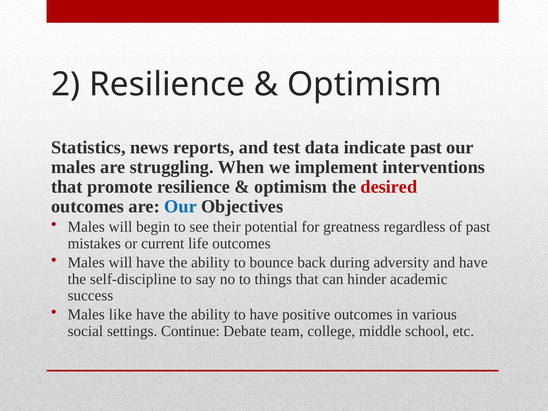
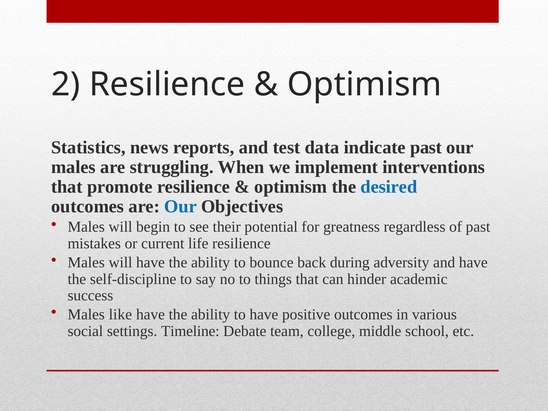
desired colour: red -> blue
life outcomes: outcomes -> resilience
Continue: Continue -> Timeline
